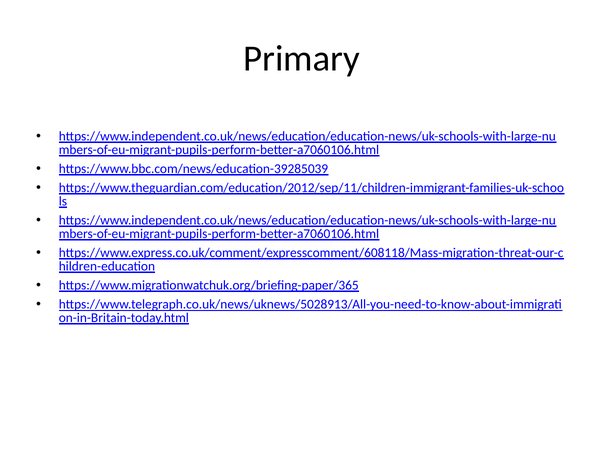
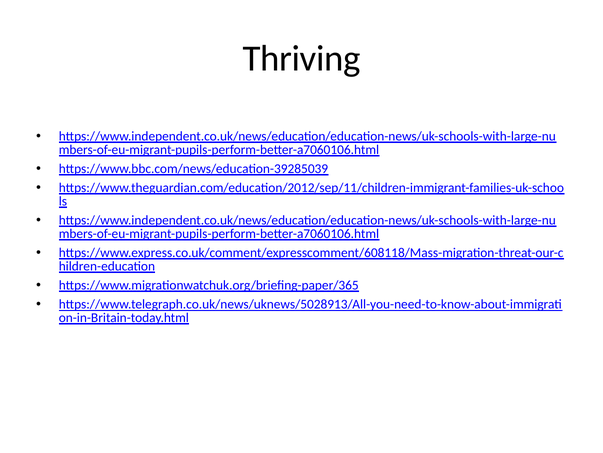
Primary: Primary -> Thriving
